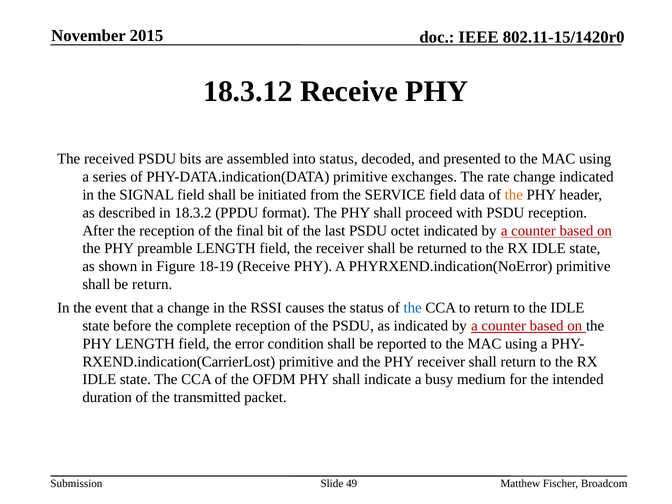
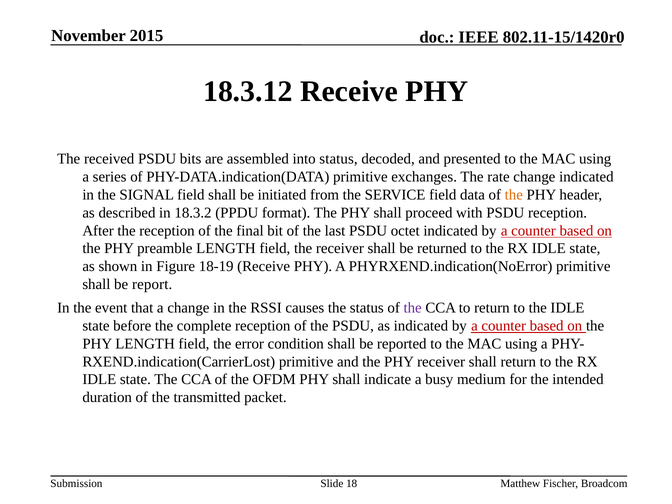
be return: return -> report
the at (413, 308) colour: blue -> purple
49: 49 -> 18
